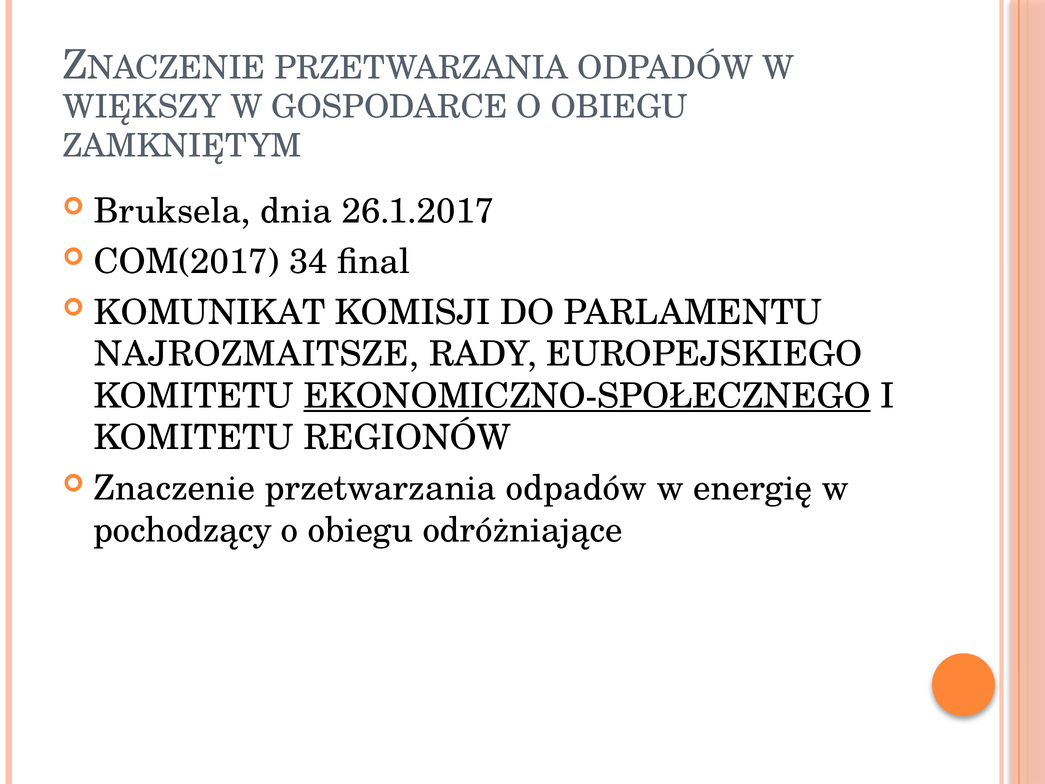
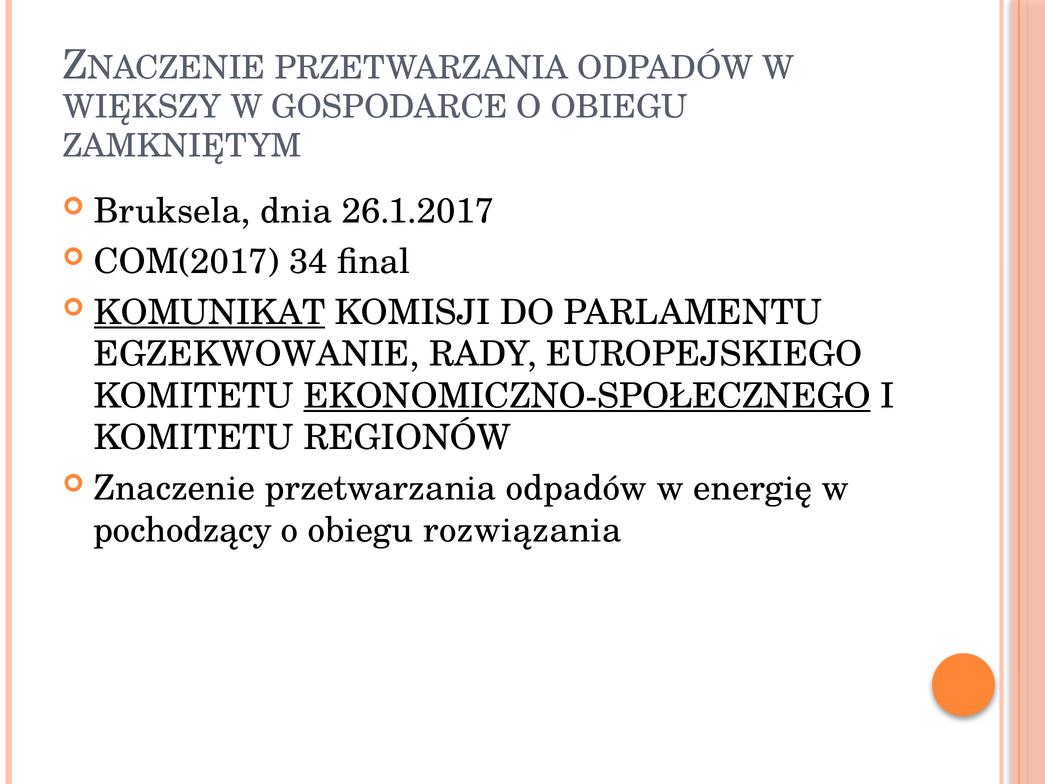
KOMUNIKAT underline: none -> present
NAJROZMAITSZE: NAJROZMAITSZE -> EGZEKWOWANIE
odróżniające: odróżniające -> rozwiązania
